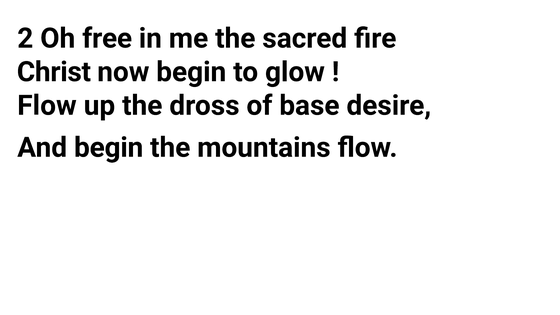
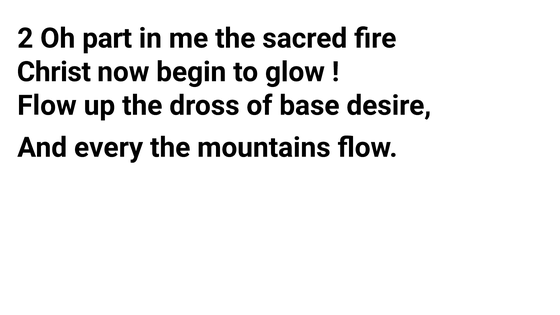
free: free -> part
And begin: begin -> every
